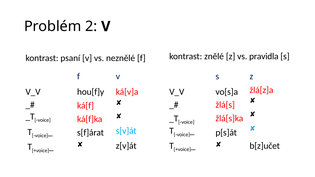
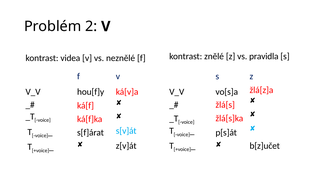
psaní: psaní -> videa
